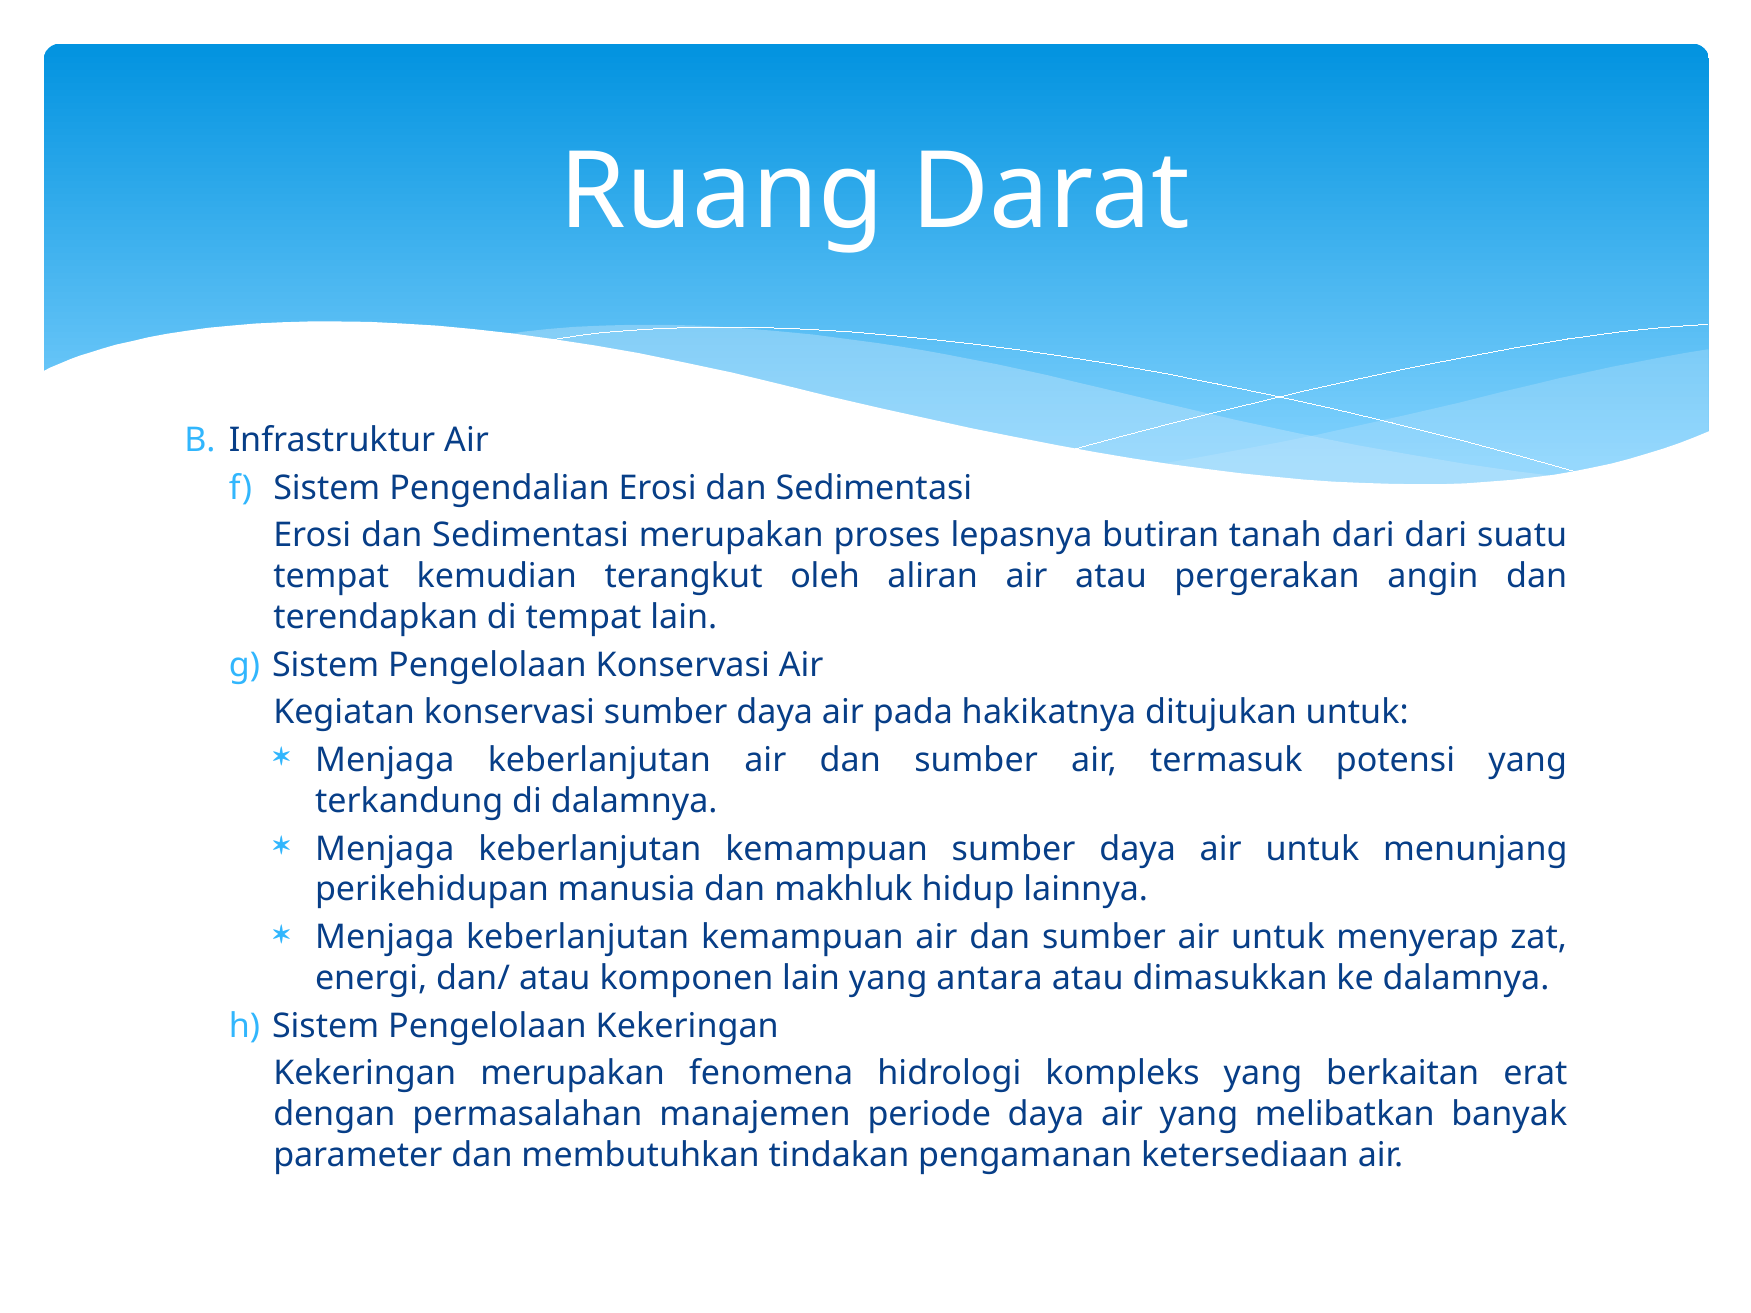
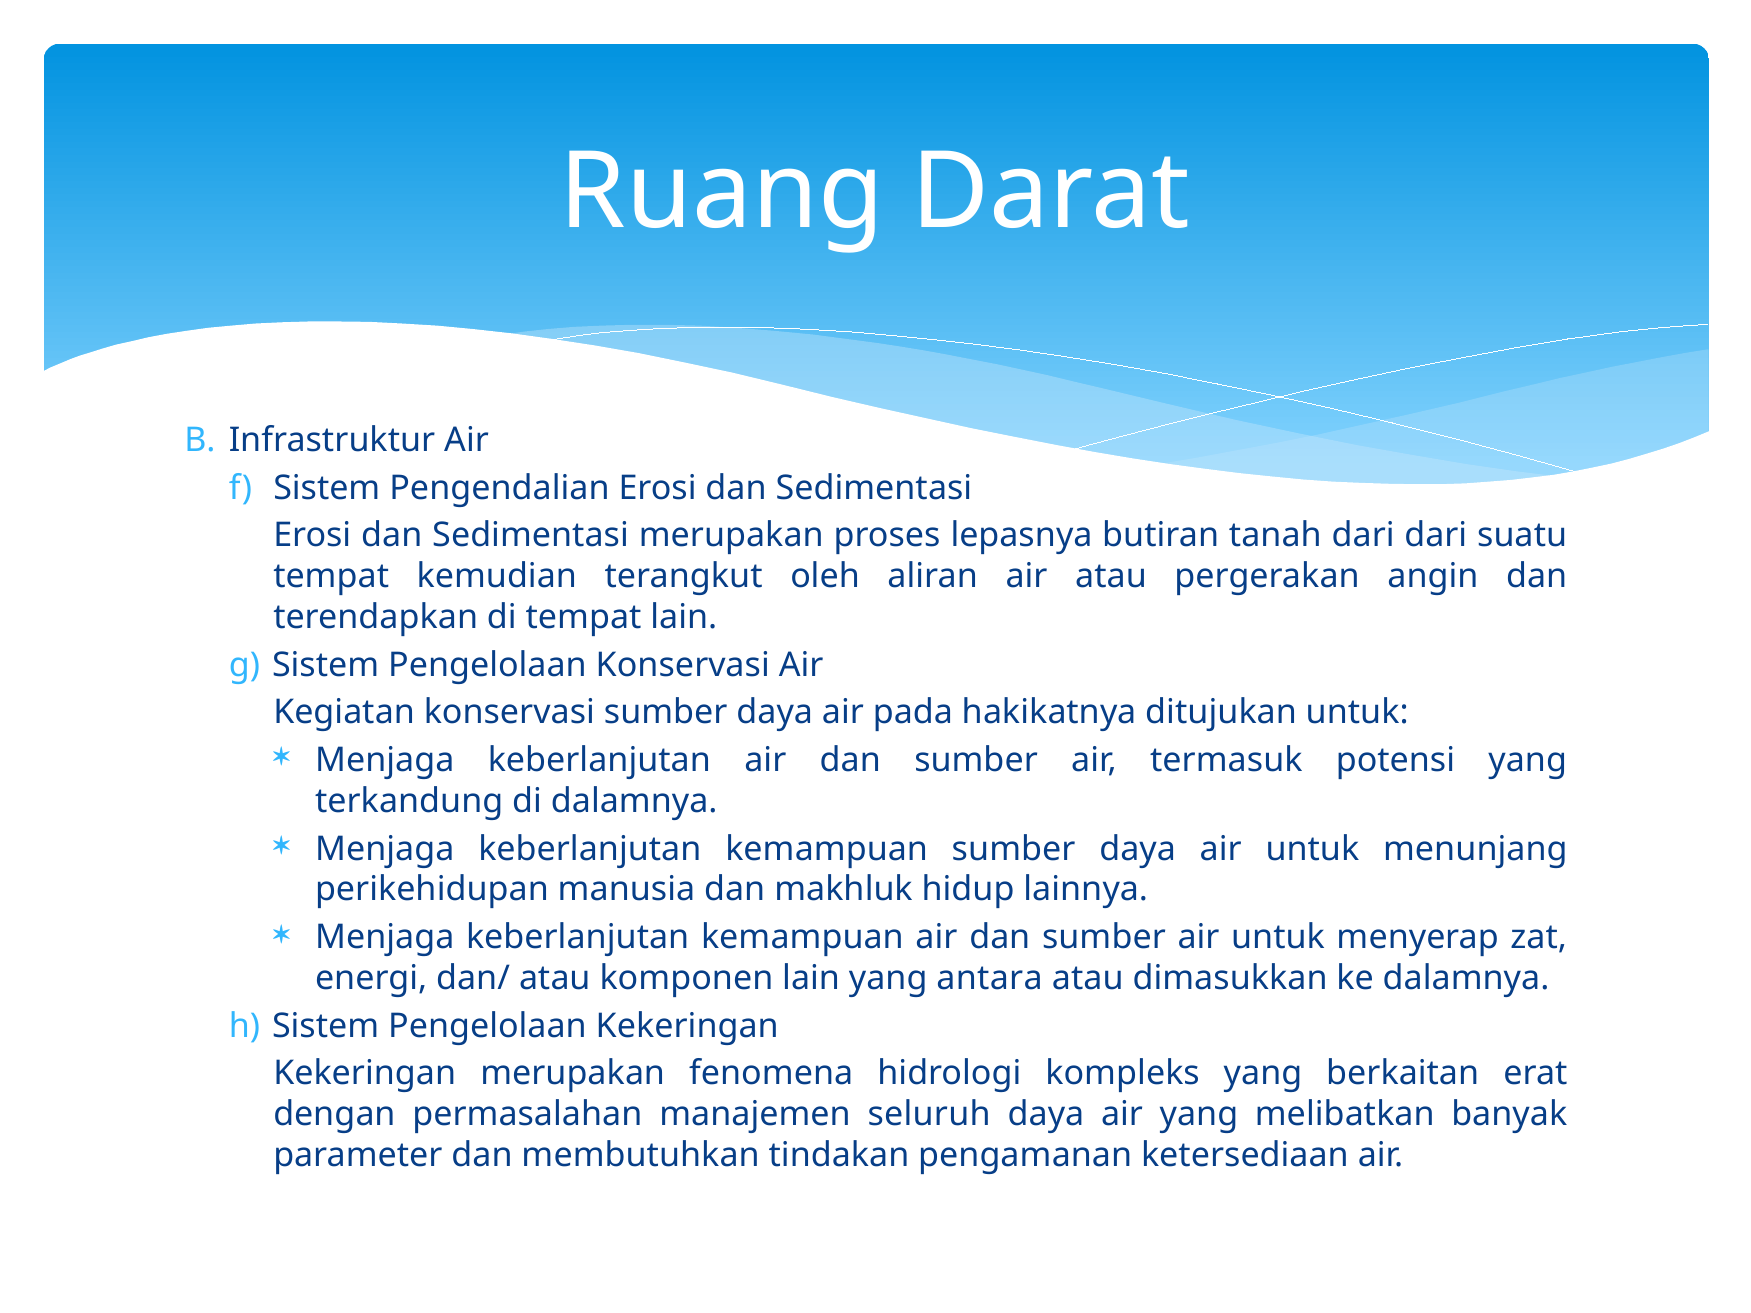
periode: periode -> seluruh
